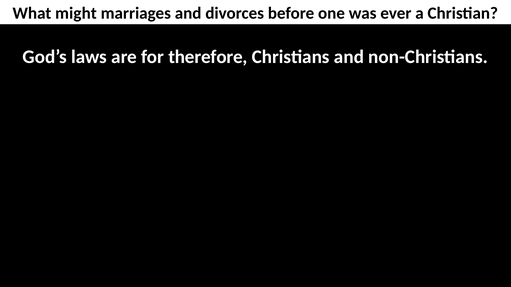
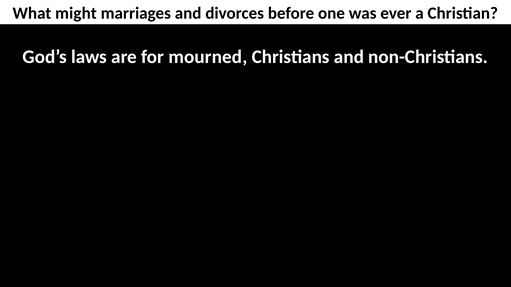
therefore: therefore -> mourned
